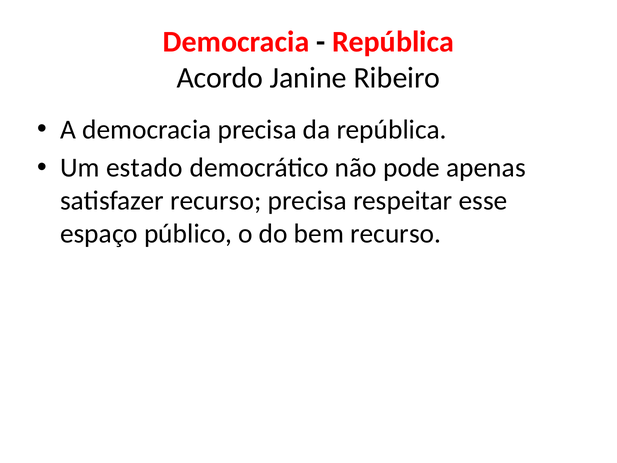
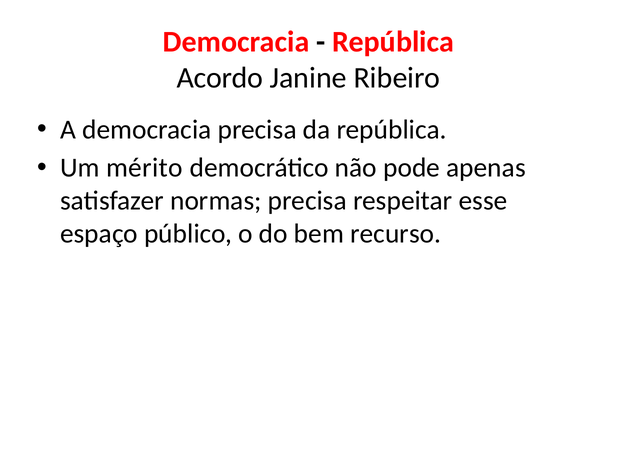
estado: estado -> mérito
satisfazer recurso: recurso -> normas
